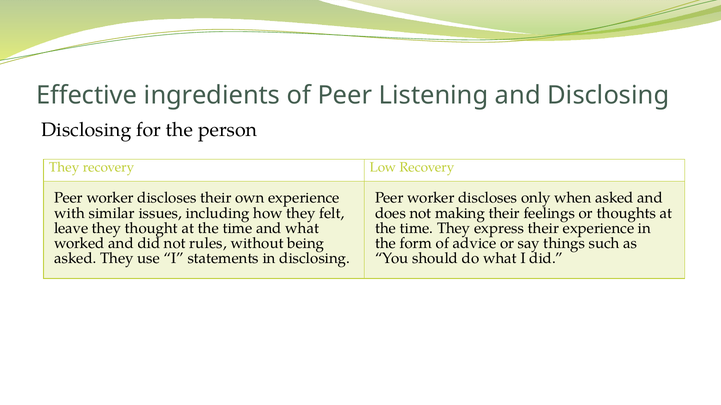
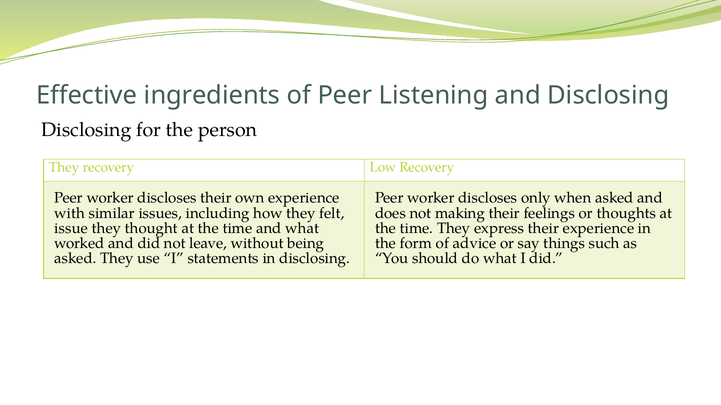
leave: leave -> issue
rules: rules -> leave
